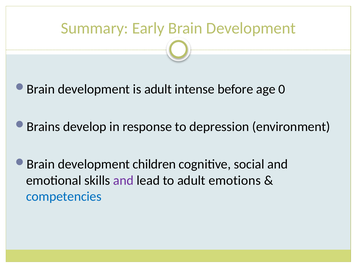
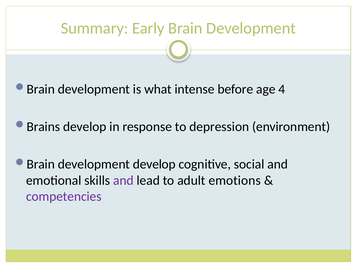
is adult: adult -> what
0: 0 -> 4
development children: children -> develop
competencies colour: blue -> purple
